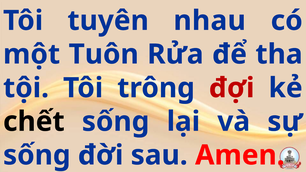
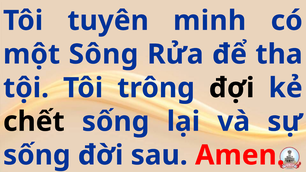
nhau: nhau -> minh
Tuôn: Tuôn -> Sông
đợi colour: red -> black
